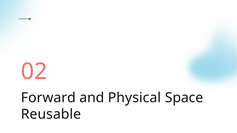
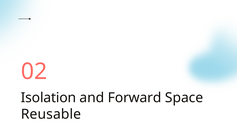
Forward: Forward -> Isolation
Physical: Physical -> Forward
